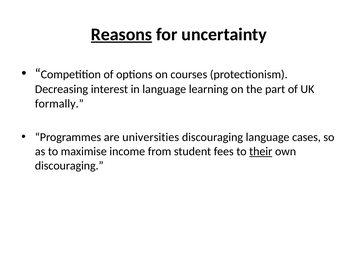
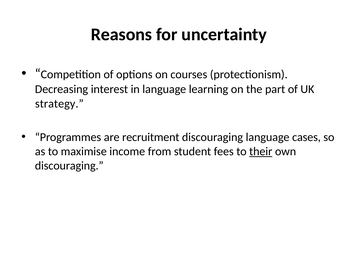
Reasons underline: present -> none
formally: formally -> strategy
universities: universities -> recruitment
